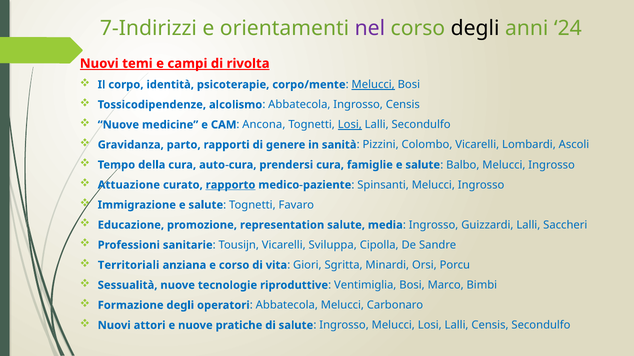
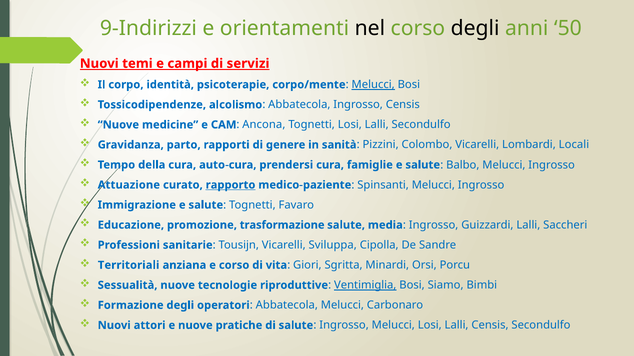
7-Indirizzi: 7-Indirizzi -> 9-Indirizzi
nel colour: purple -> black
24: 24 -> 50
rivolta: rivolta -> servizi
Losi at (350, 125) underline: present -> none
Ascoli: Ascoli -> Locali
representation: representation -> trasformazione
Ventimiglia underline: none -> present
Marco: Marco -> Siamo
